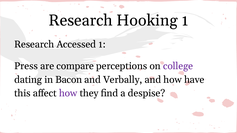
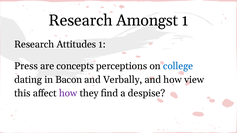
Hooking: Hooking -> Amongst
Accessed: Accessed -> Attitudes
compare: compare -> concepts
college colour: purple -> blue
have: have -> view
